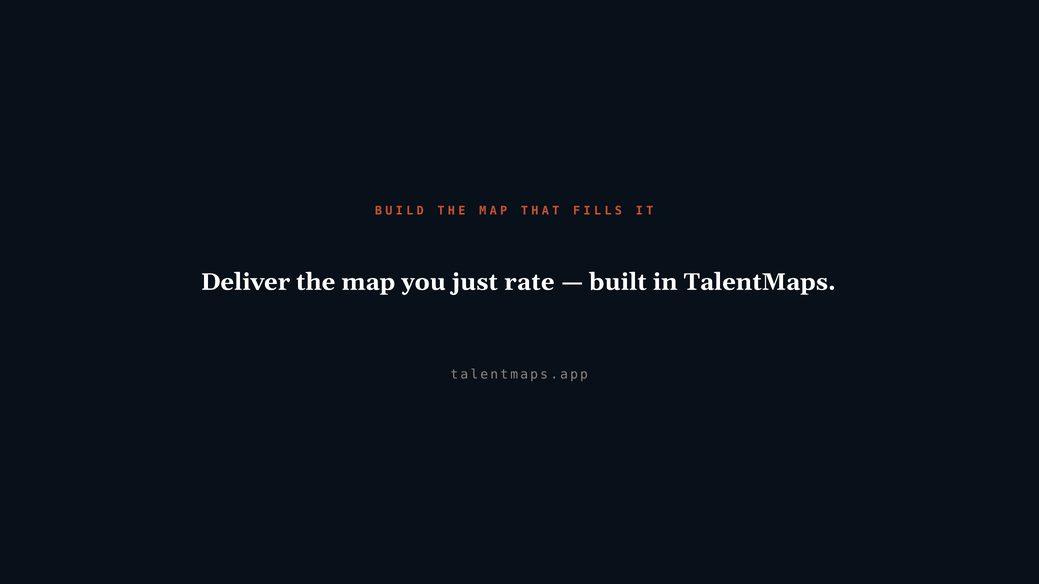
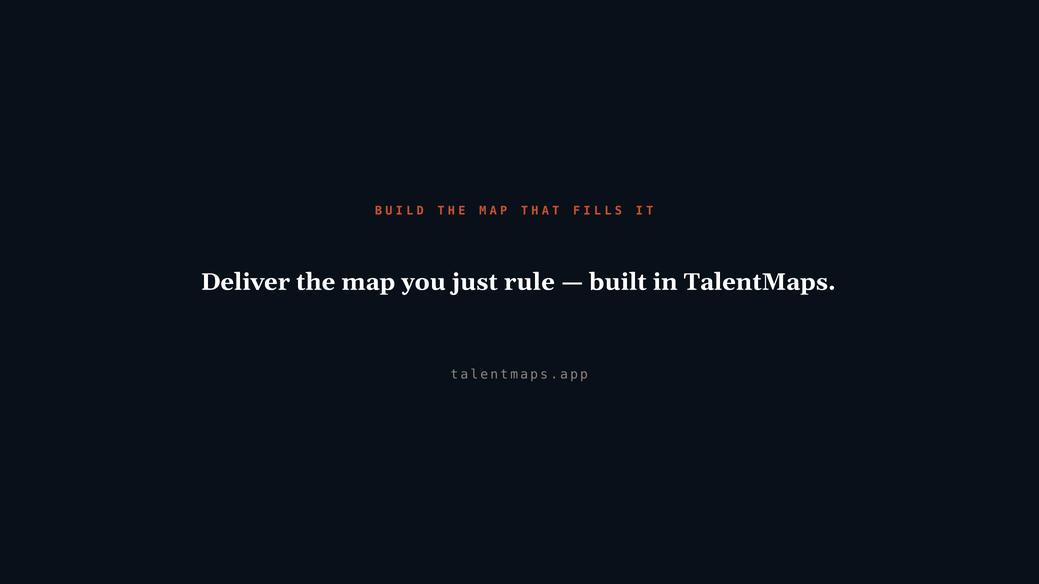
rate: rate -> rule
